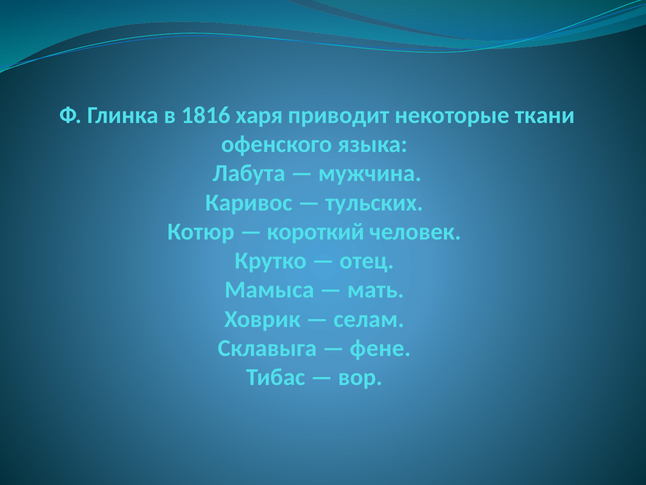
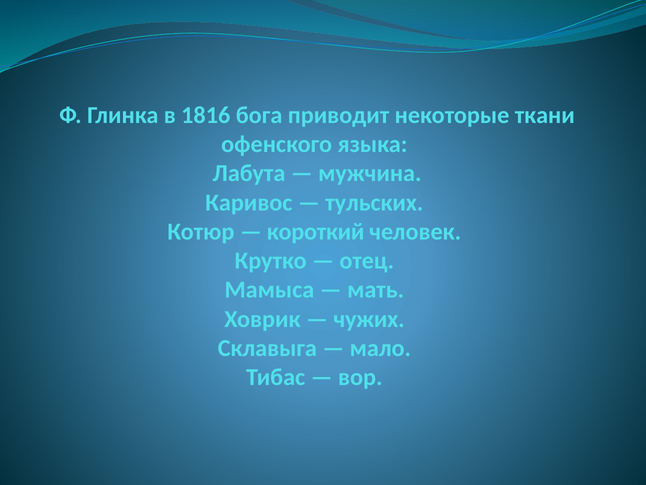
харя: харя -> бога
селам: селам -> чужих
фене: фене -> мало
